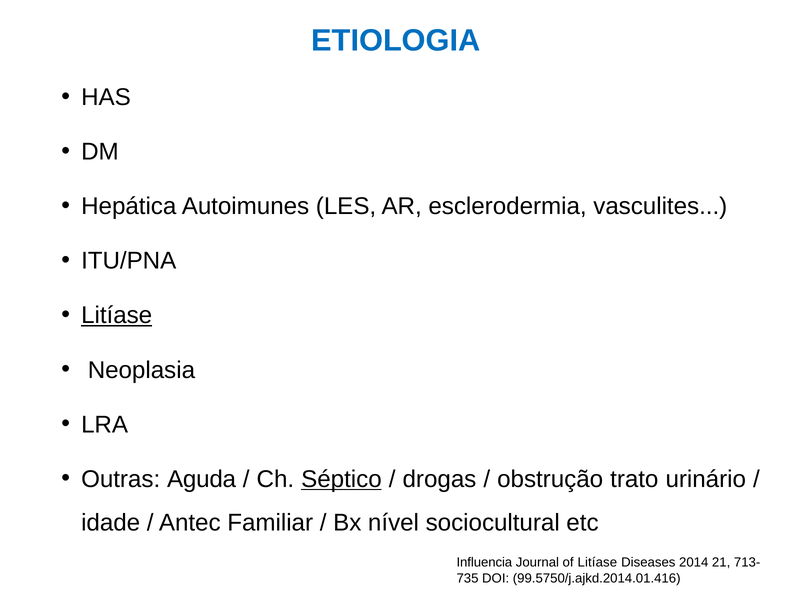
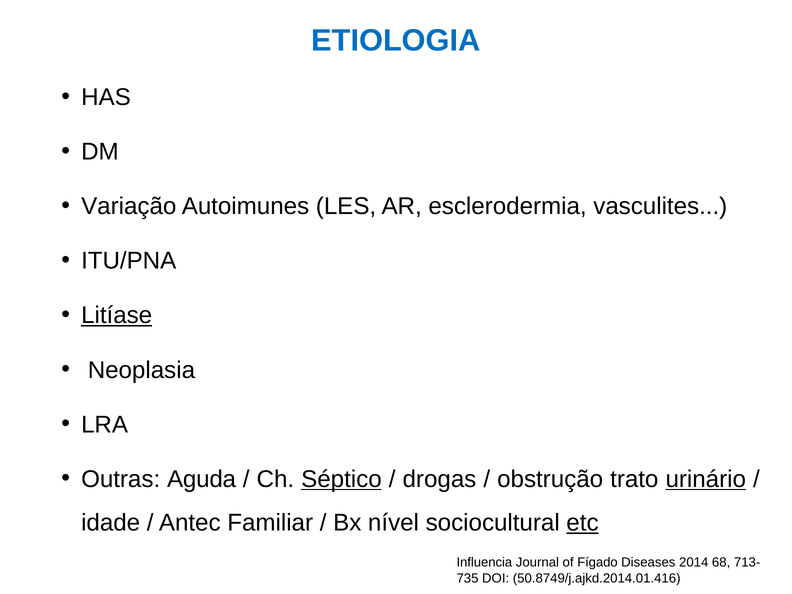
Hepática: Hepática -> Variação
urinário underline: none -> present
etc underline: none -> present
of Litíase: Litíase -> Fígado
21: 21 -> 68
99.5750/j.ajkd.2014.01.416: 99.5750/j.ajkd.2014.01.416 -> 50.8749/j.ajkd.2014.01.416
